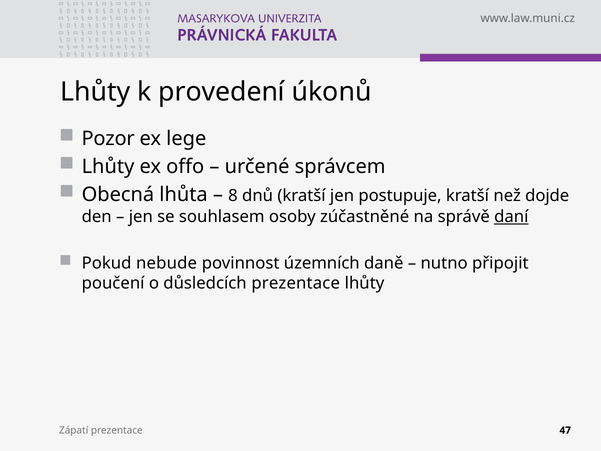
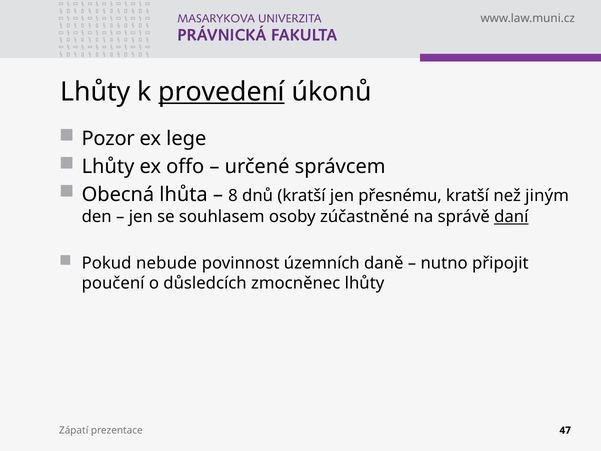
provedení underline: none -> present
postupuje: postupuje -> přesnému
dojde: dojde -> jiným
důsledcích prezentace: prezentace -> zmocněnec
